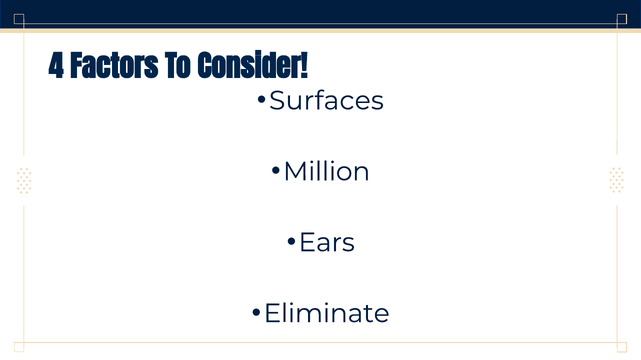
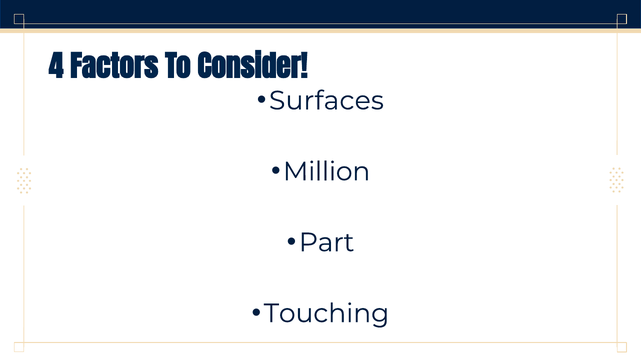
Ears: Ears -> Part
Eliminate: Eliminate -> Touching
